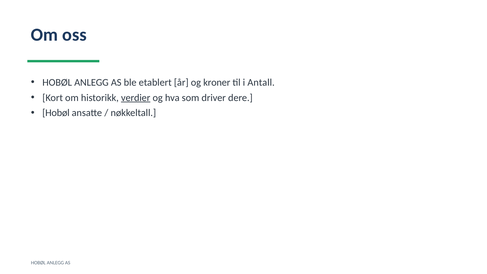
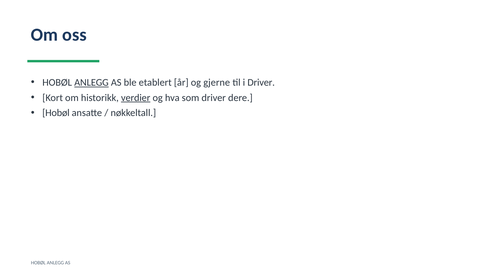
ANLEGG at (91, 82) underline: none -> present
kroner: kroner -> gjerne
i Antall: Antall -> Driver
